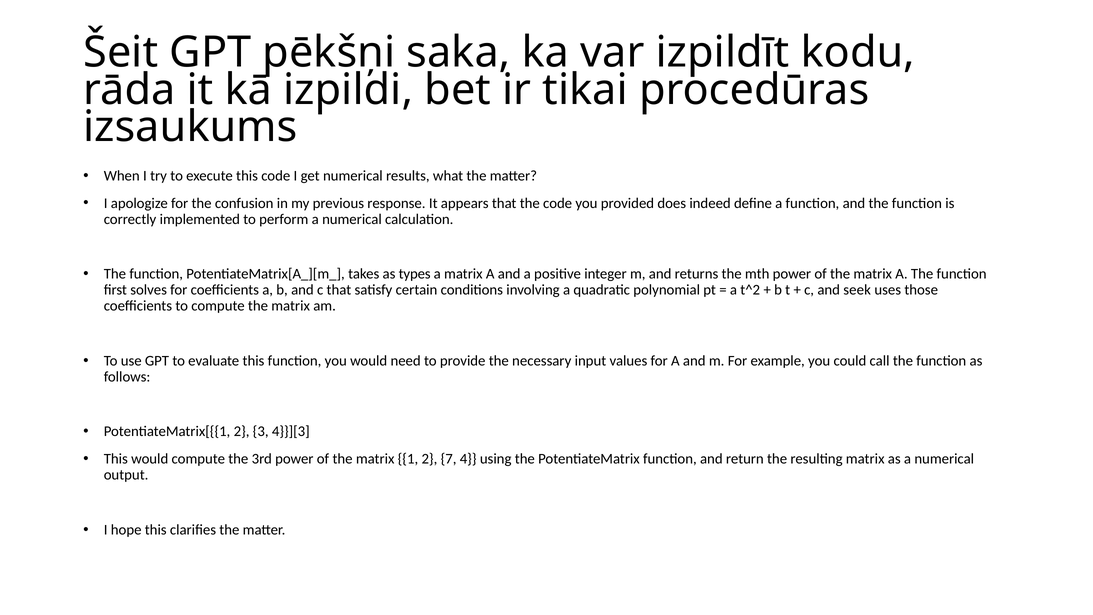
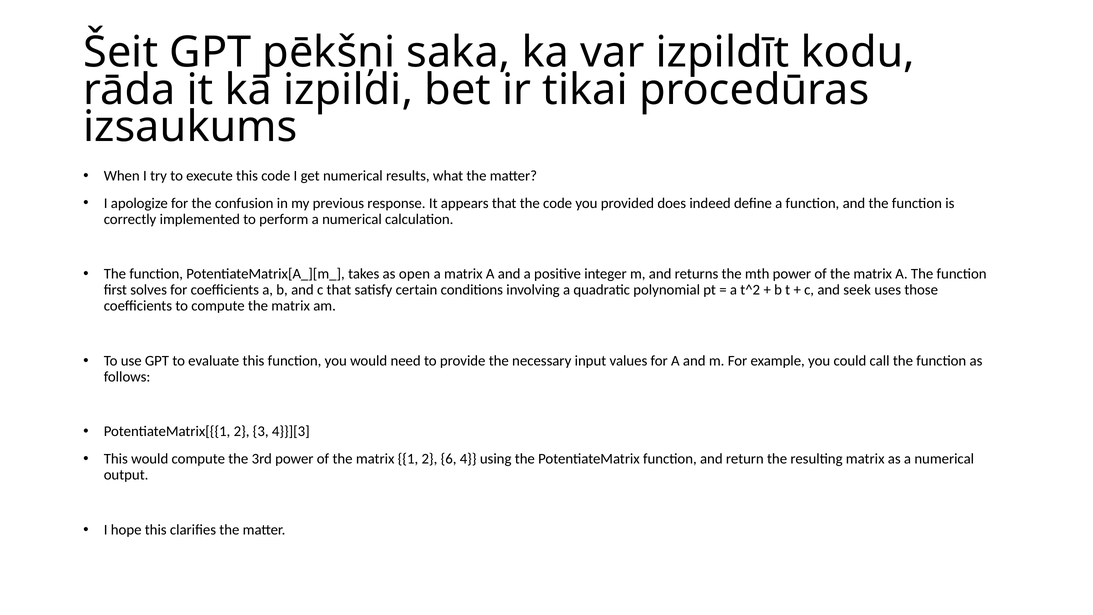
types: types -> open
7: 7 -> 6
